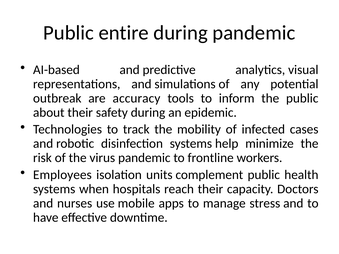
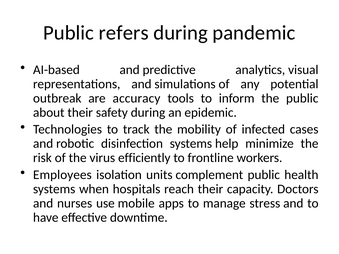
entire: entire -> refers
virus pandemic: pandemic -> efficiently
